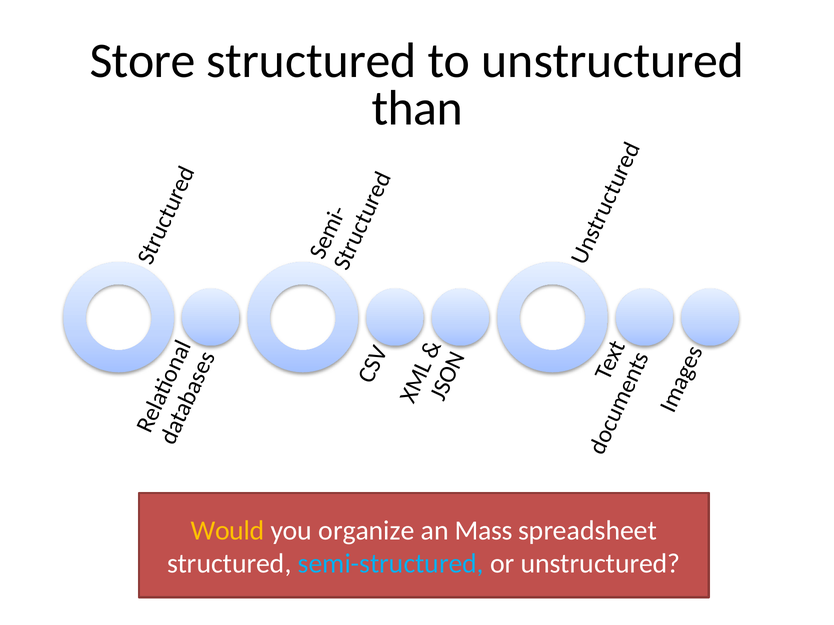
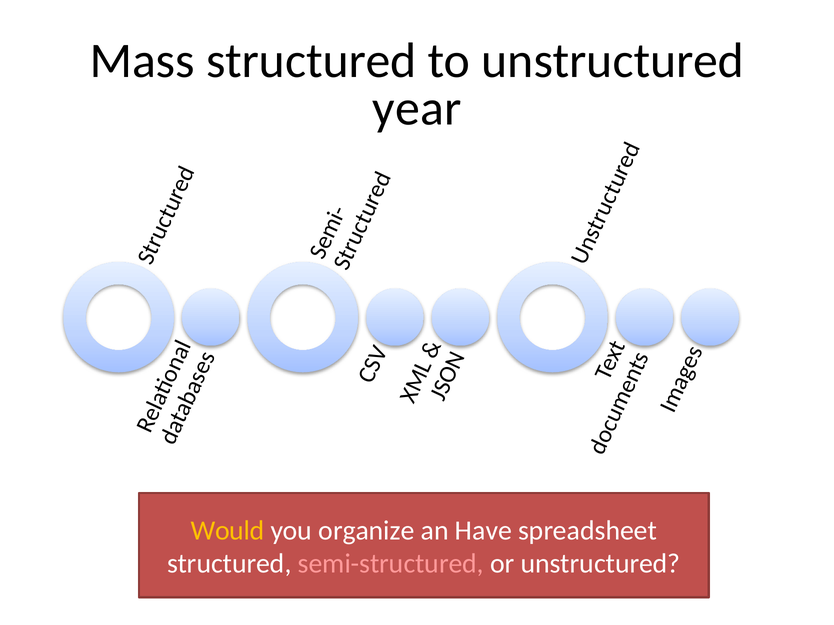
Store: Store -> Mass
than: than -> year
Mass: Mass -> Have
semi-structured colour: light blue -> pink
